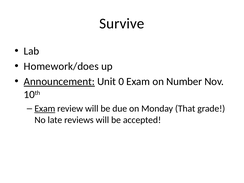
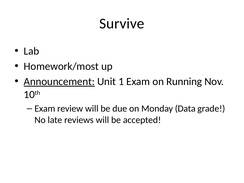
Homework/does: Homework/does -> Homework/most
0: 0 -> 1
Number: Number -> Running
Exam at (45, 109) underline: present -> none
That: That -> Data
